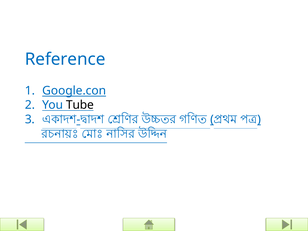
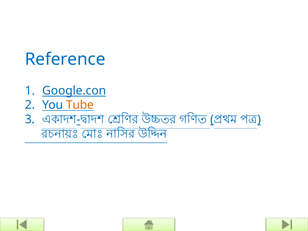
Tube colour: black -> orange
